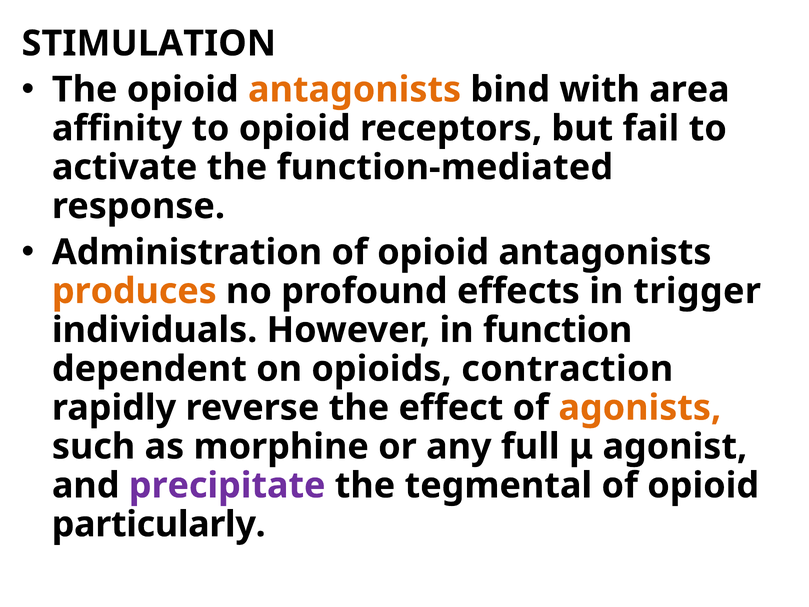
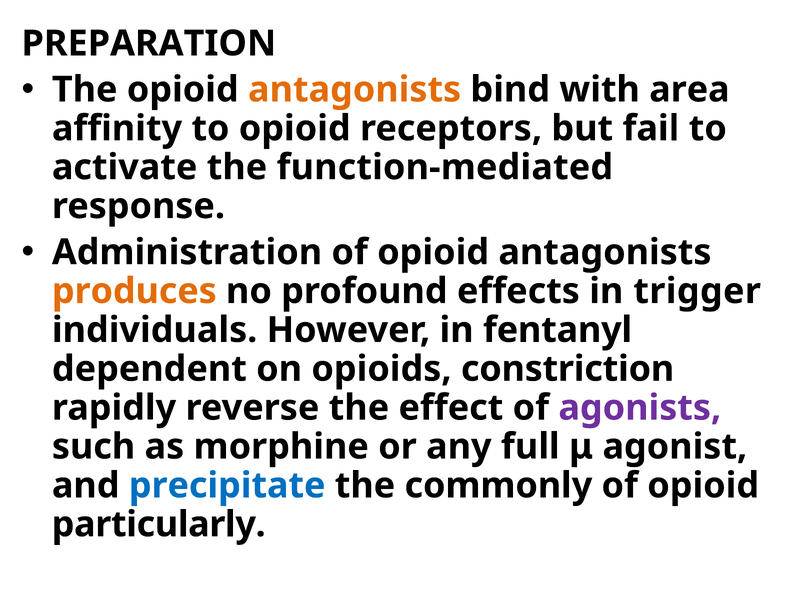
STIMULATION: STIMULATION -> PREPARATION
function: function -> fentanyl
contraction: contraction -> constriction
agonists colour: orange -> purple
precipitate colour: purple -> blue
tegmental: tegmental -> commonly
